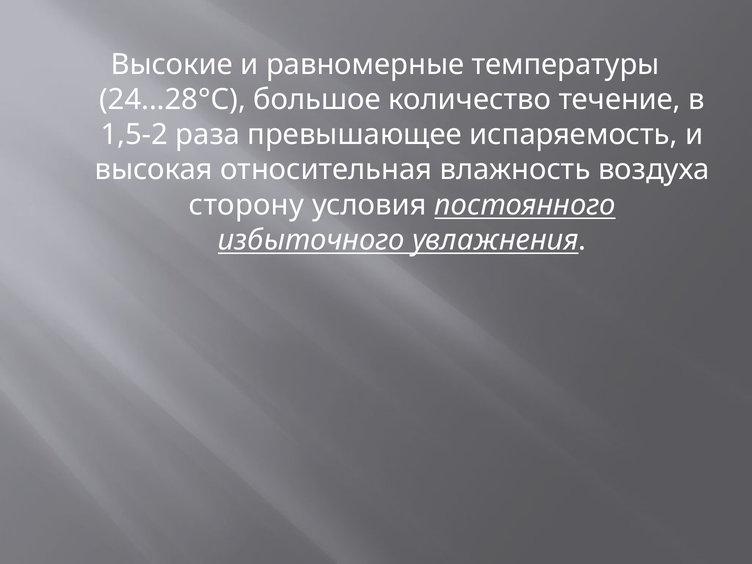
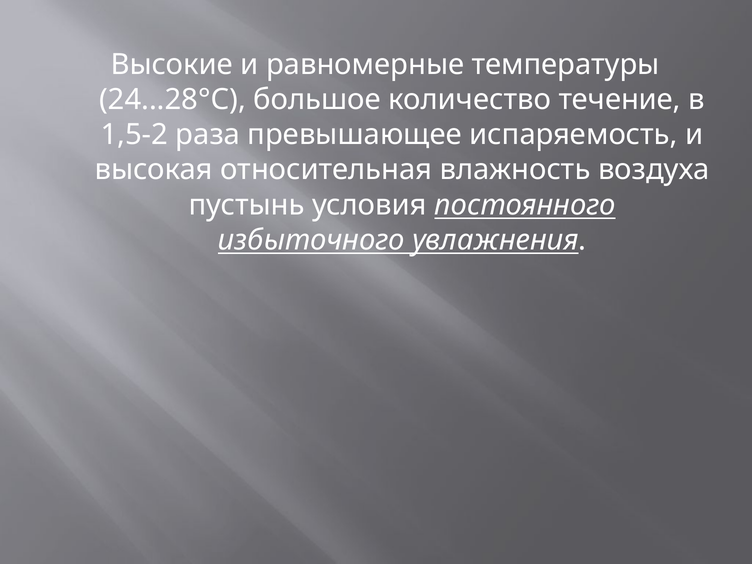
сторону: сторону -> пустынь
